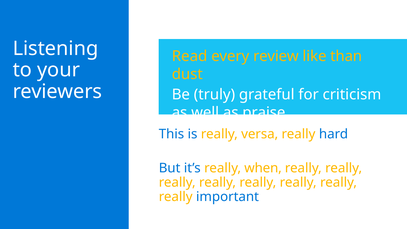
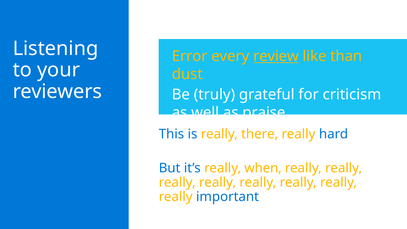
Read: Read -> Error
review underline: none -> present
versa: versa -> there
